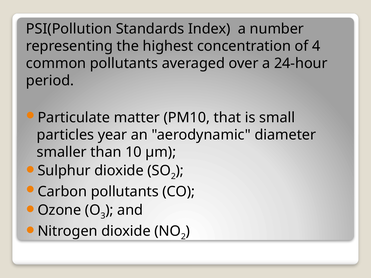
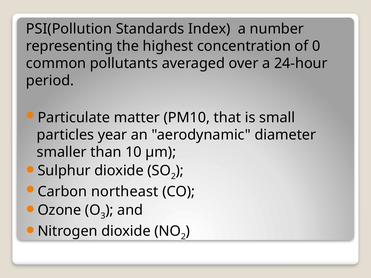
4: 4 -> 0
Carbon pollutants: pollutants -> northeast
